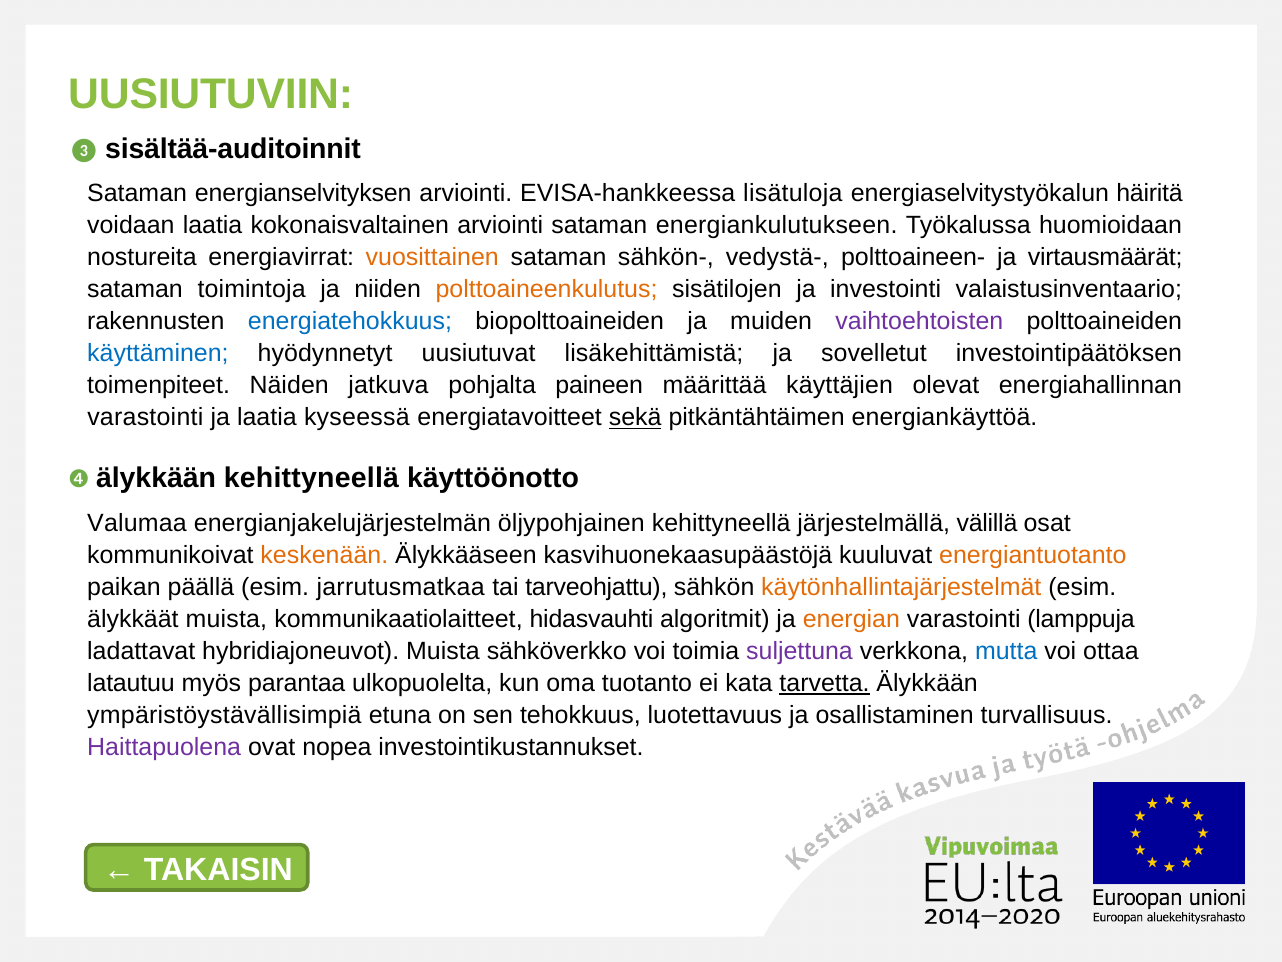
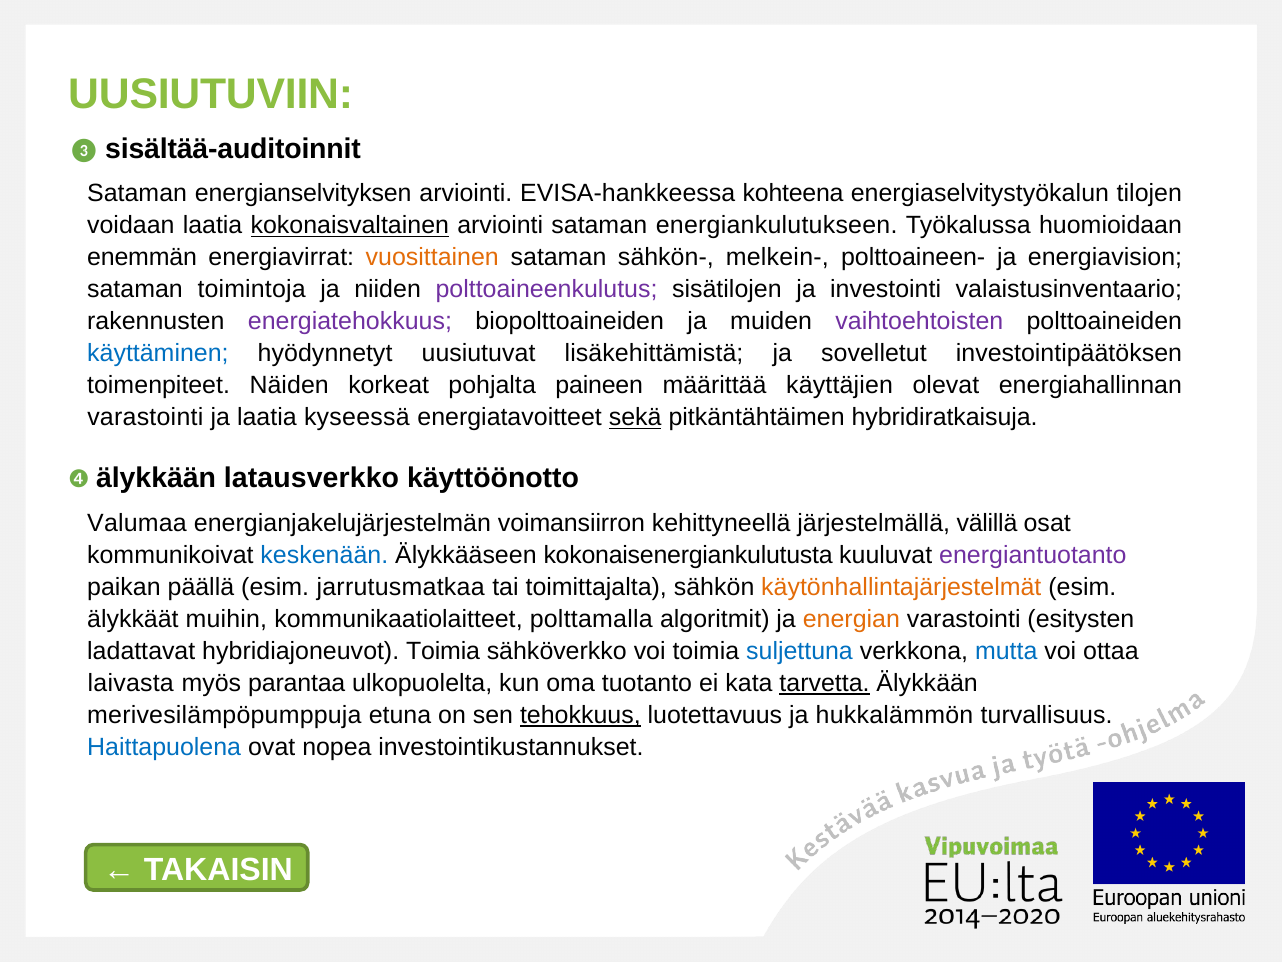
lisätuloja: lisätuloja -> kohteena
häiritä: häiritä -> tilojen
kokonaisvaltainen underline: none -> present
nostureita: nostureita -> enemmän
vedystä-: vedystä- -> melkein-
virtausmäärät: virtausmäärät -> energiavision
polttoaineenkulutus colour: orange -> purple
energiatehokkuus colour: blue -> purple
jatkuva: jatkuva -> korkeat
energiankäyttöä: energiankäyttöä -> hybridiratkaisuja
älykkään kehittyneellä: kehittyneellä -> latausverkko
öljypohjainen: öljypohjainen -> voimansiirron
keskenään colour: orange -> blue
kasvihuonekaasupäästöjä: kasvihuonekaasupäästöjä -> kokonaisenergiankulutusta
energiantuotanto colour: orange -> purple
tarveohjattu: tarveohjattu -> toimittajalta
älykkäät muista: muista -> muihin
hidasvauhti: hidasvauhti -> polttamalla
lamppuja: lamppuja -> esitysten
hybridiajoneuvot Muista: Muista -> Toimia
suljettuna colour: purple -> blue
latautuu: latautuu -> laivasta
ympäristöystävällisimpiä: ympäristöystävällisimpiä -> merivesilämpöpumppuja
tehokkuus underline: none -> present
osallistaminen: osallistaminen -> hukkalämmön
Haittapuolena colour: purple -> blue
